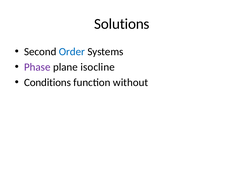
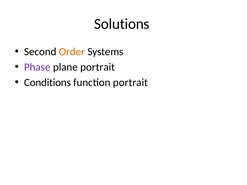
Order colour: blue -> orange
plane isocline: isocline -> portrait
function without: without -> portrait
